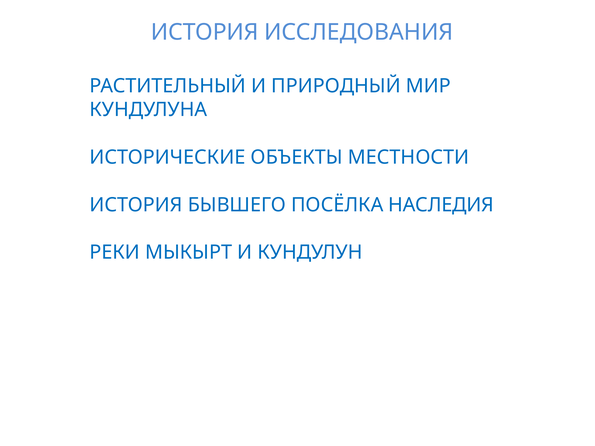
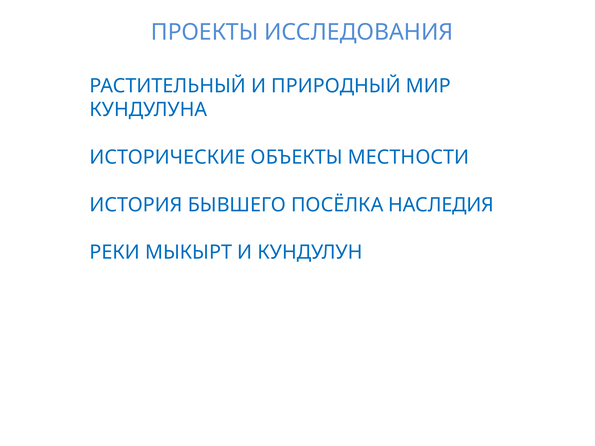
ИСТОРИЯ at (205, 32): ИСТОРИЯ -> ПРОЕКТЫ
